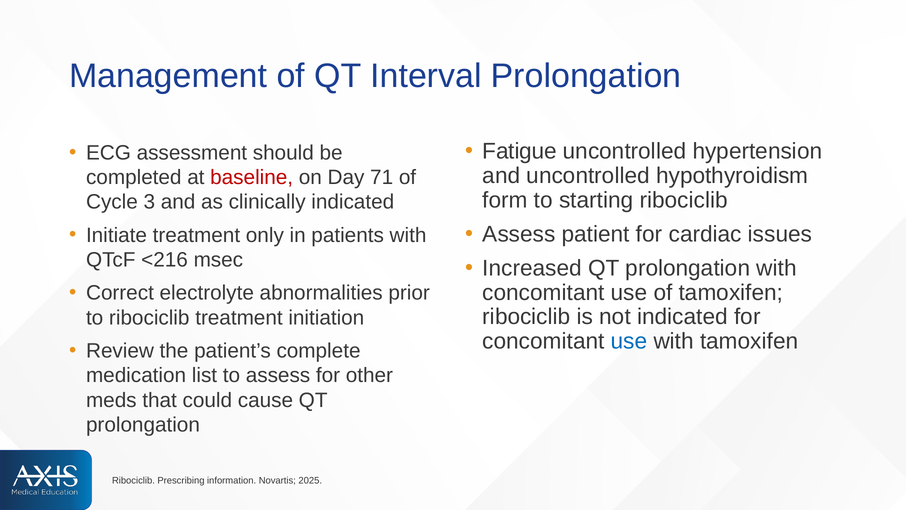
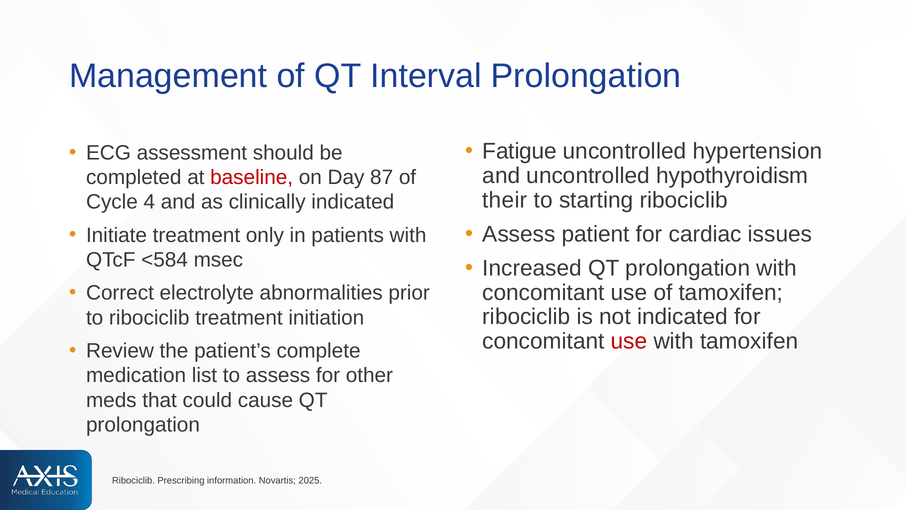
71: 71 -> 87
form: form -> their
3: 3 -> 4
<216: <216 -> <584
use at (629, 341) colour: blue -> red
